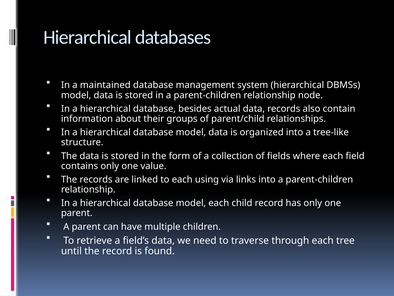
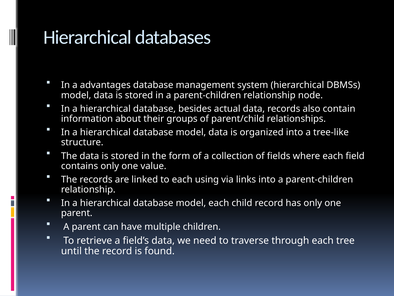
maintained: maintained -> advantages
